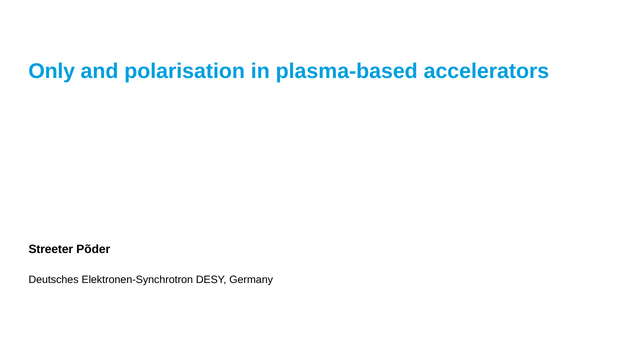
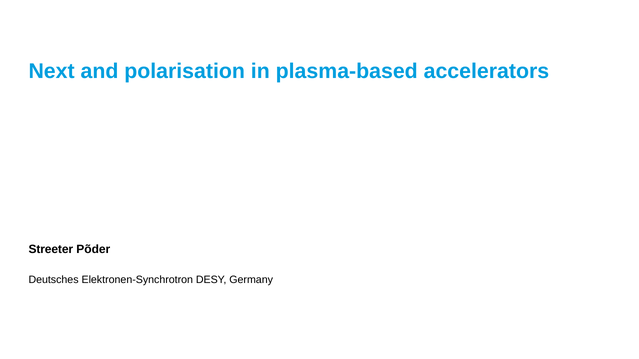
Only: Only -> Next
